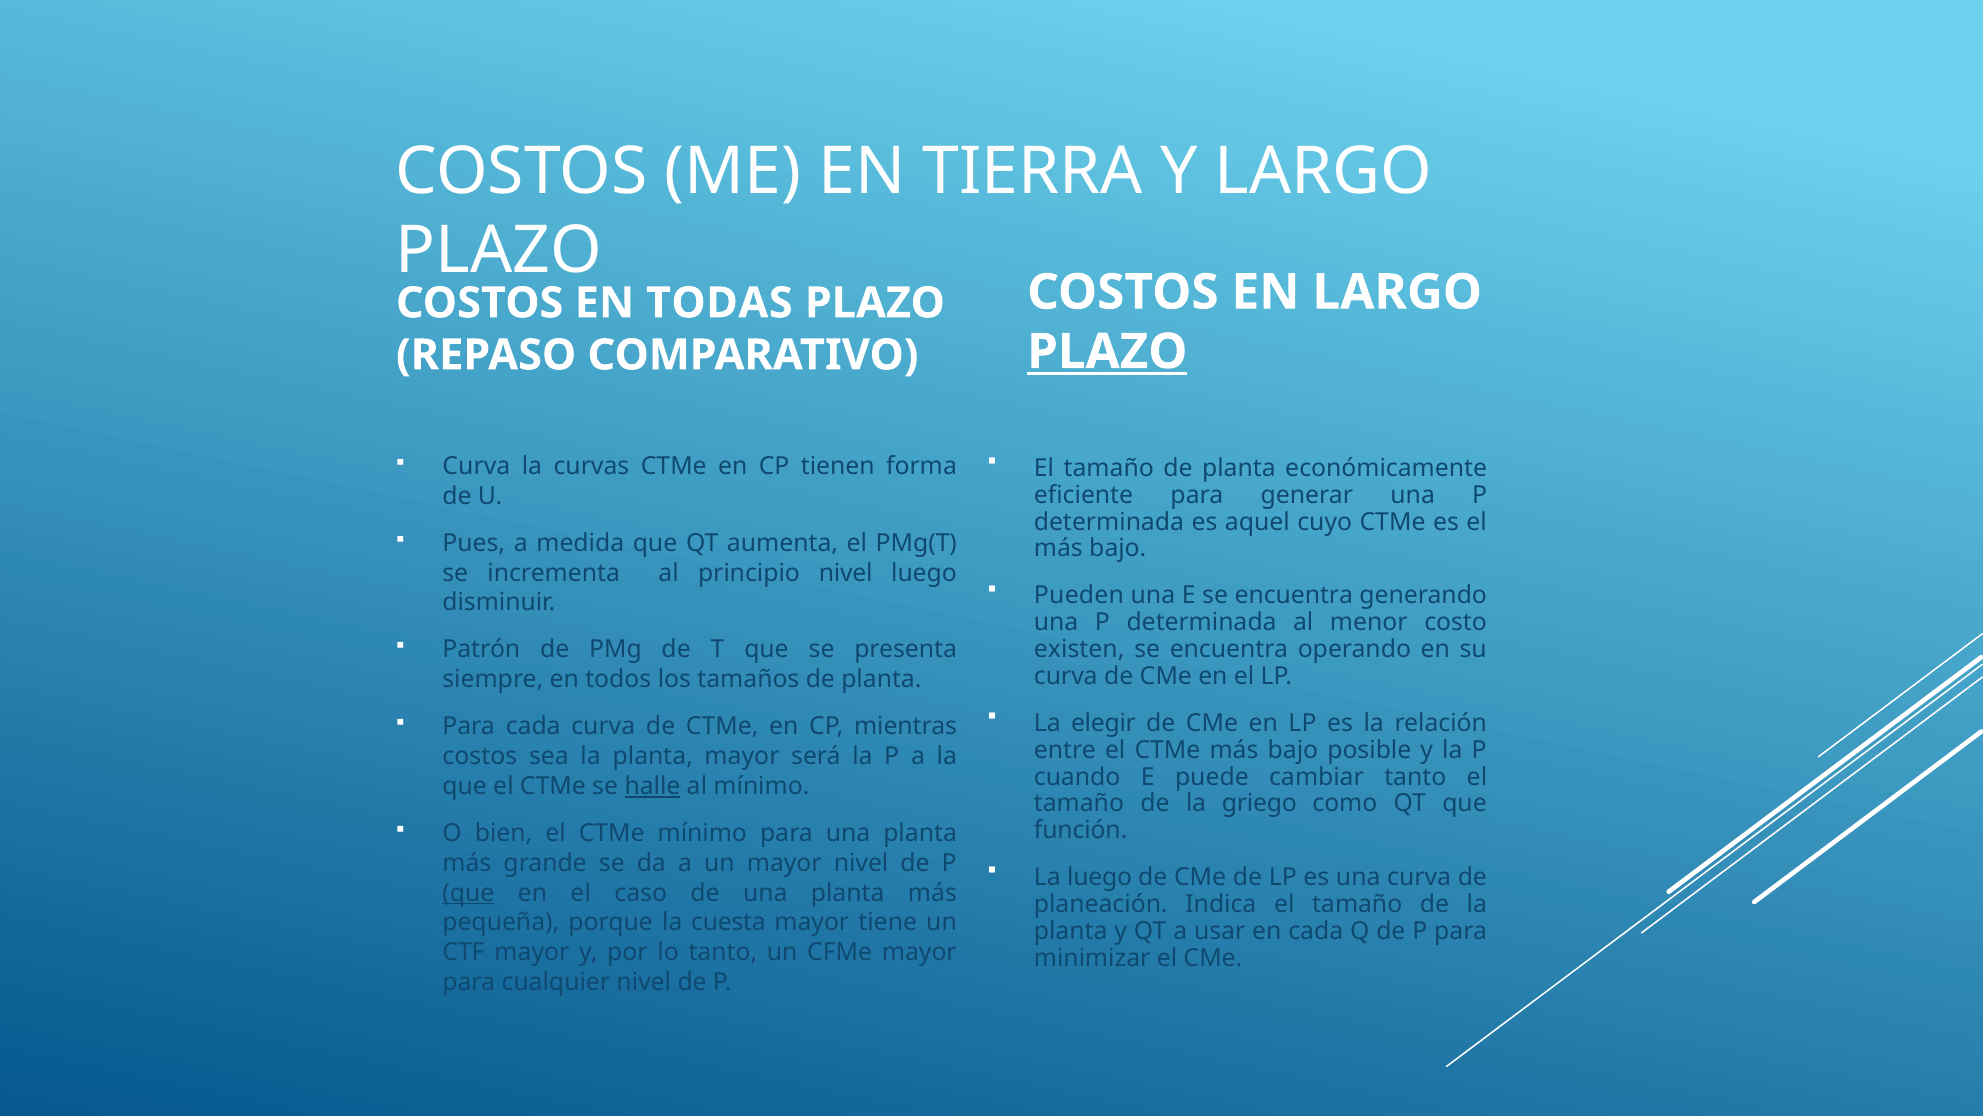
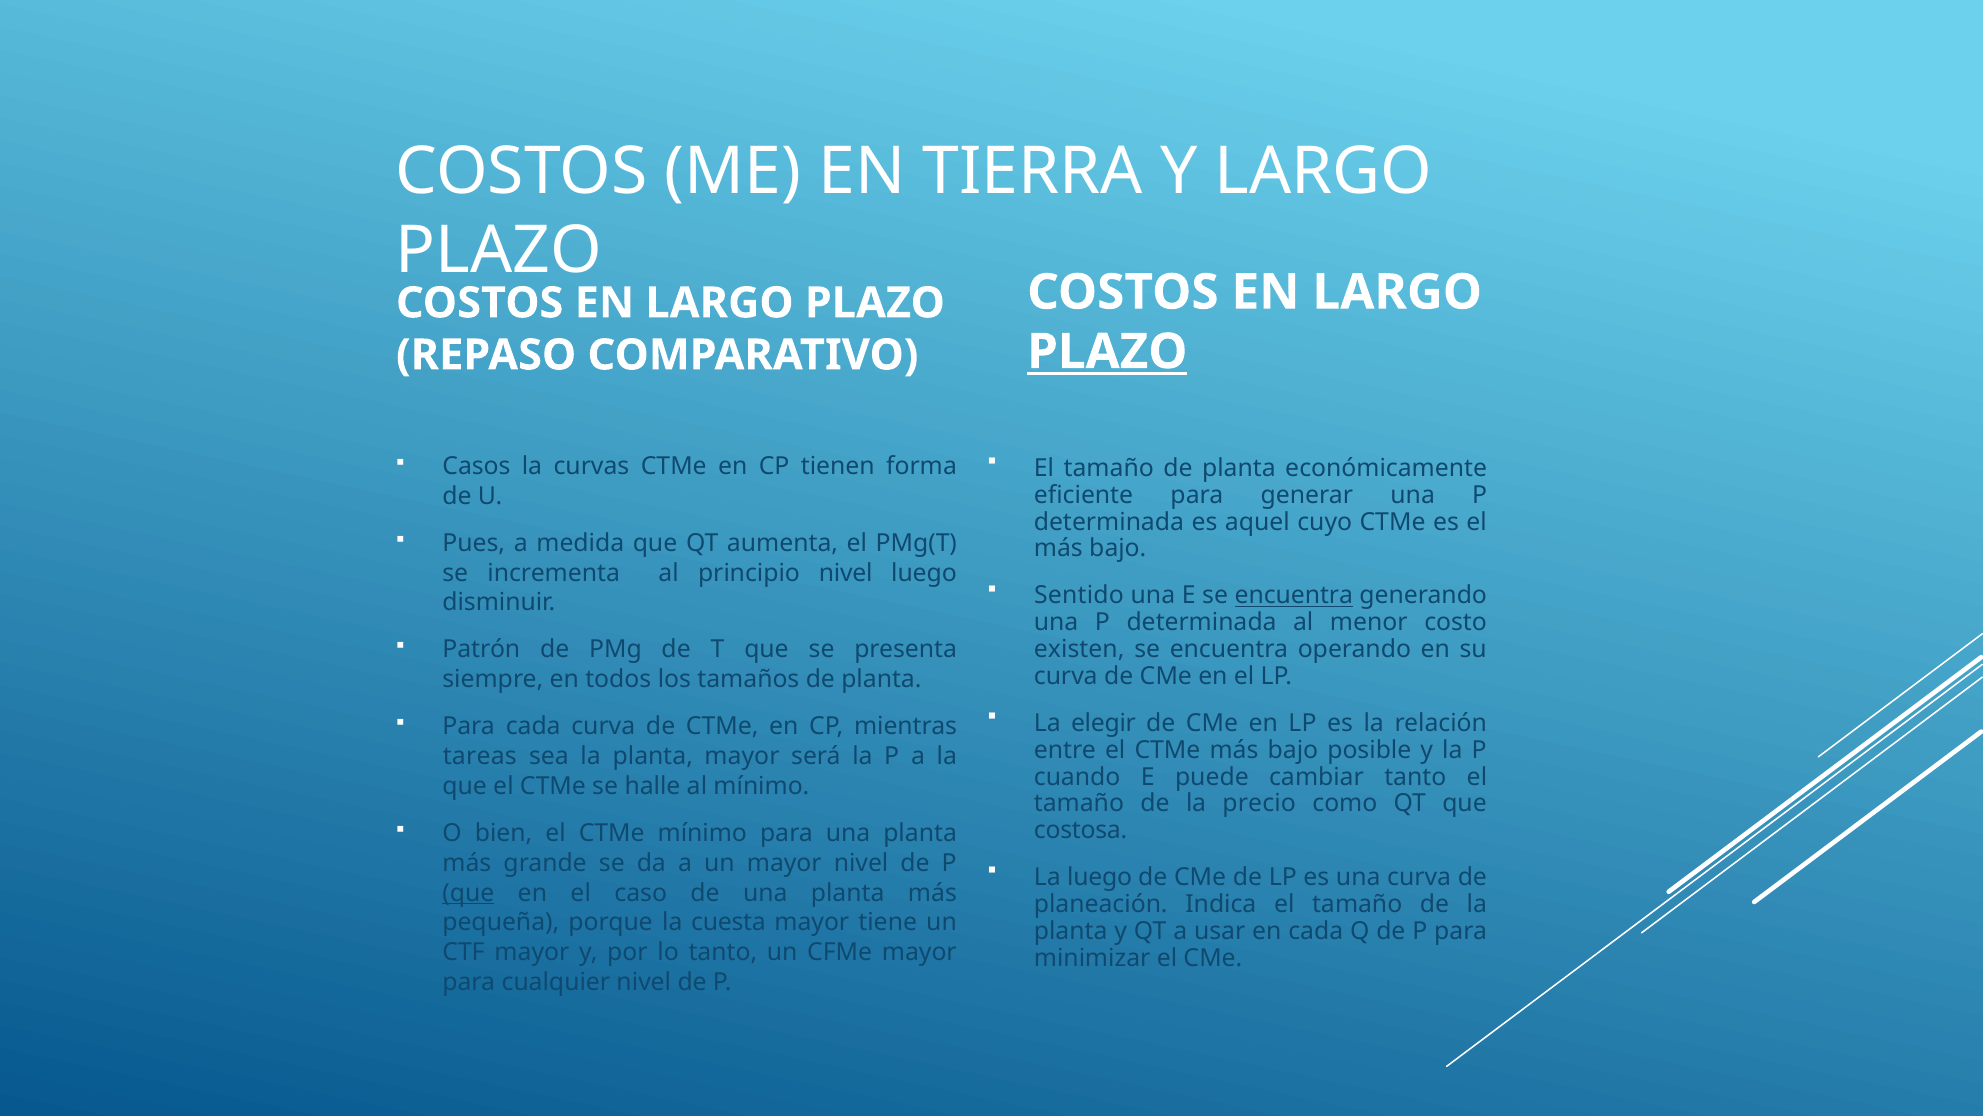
TODAS at (719, 303): TODAS -> LARGO
Curva at (476, 466): Curva -> Casos
Pueden: Pueden -> Sentido
encuentra at (1294, 596) underline: none -> present
costos at (480, 756): costos -> tareas
halle underline: present -> none
griego: griego -> precio
función: función -> costosa
